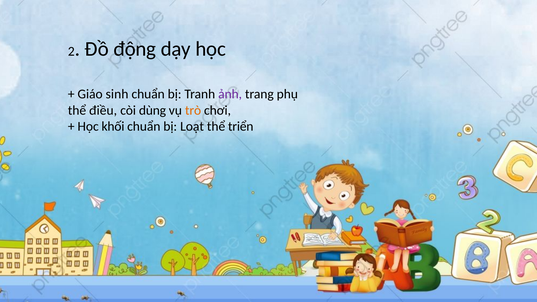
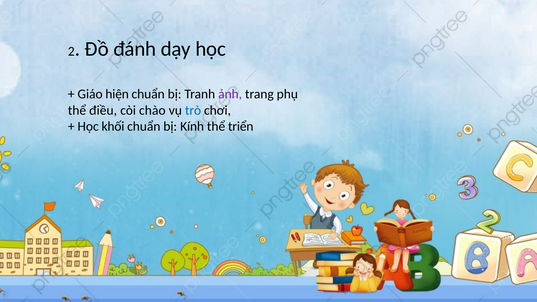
động: động -> đánh
sinh: sinh -> hiện
dùng: dùng -> chào
trò colour: orange -> blue
Loạt: Loạt -> Kính
